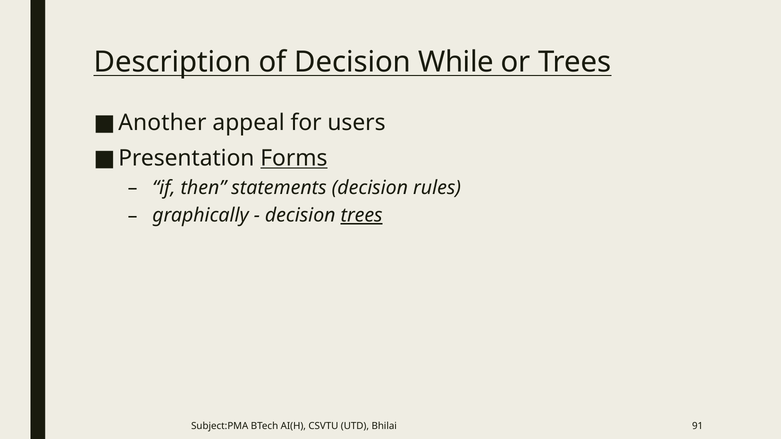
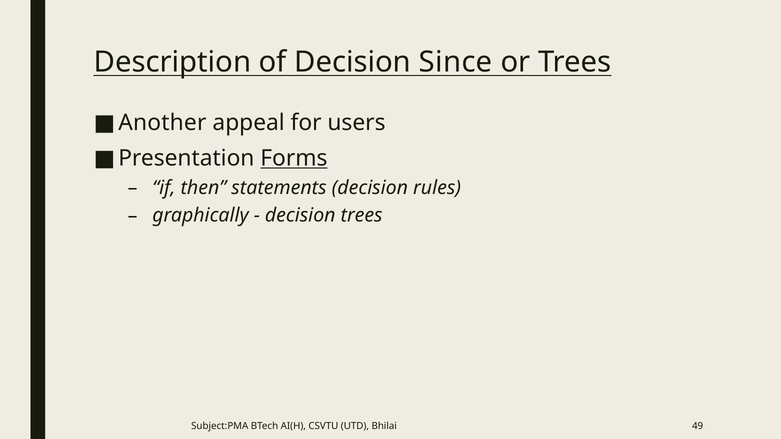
While: While -> Since
trees at (362, 216) underline: present -> none
91: 91 -> 49
